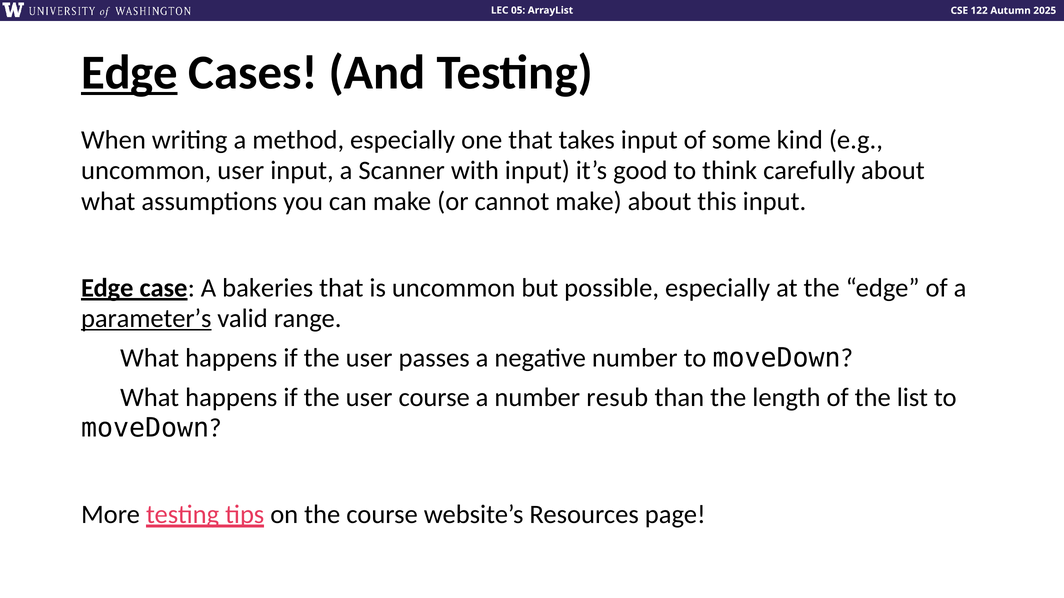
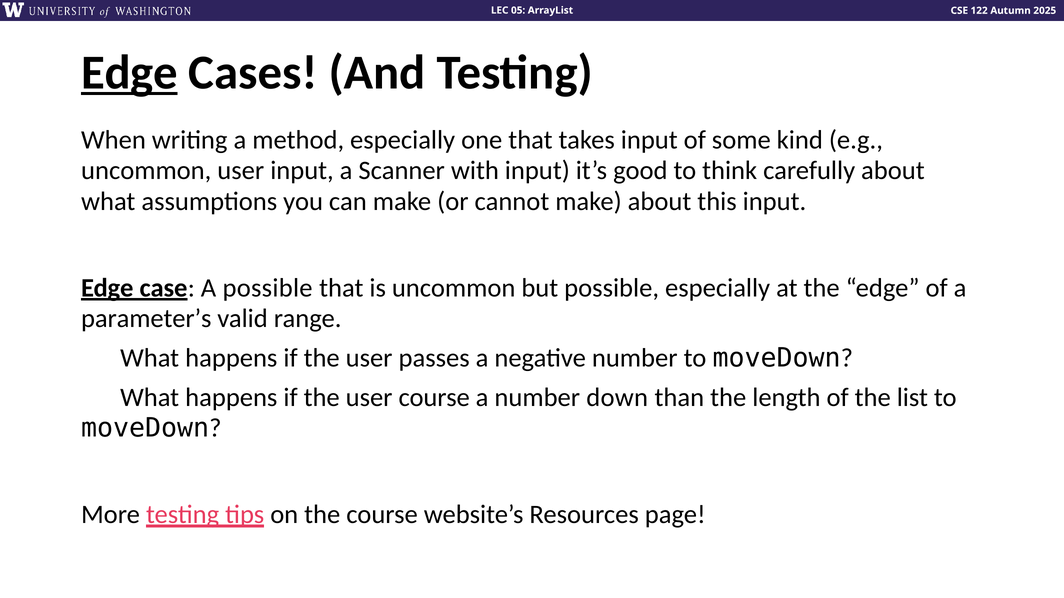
A bakeries: bakeries -> possible
parameter’s underline: present -> none
resub: resub -> down
